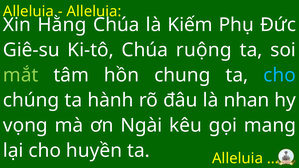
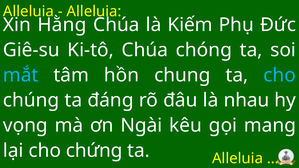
ruộng: ruộng -> chóng
mắt colour: light green -> light blue
hành: hành -> đáng
nhan: nhan -> nhau
huyền: huyền -> chứng
